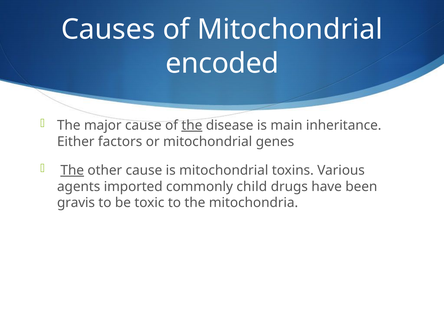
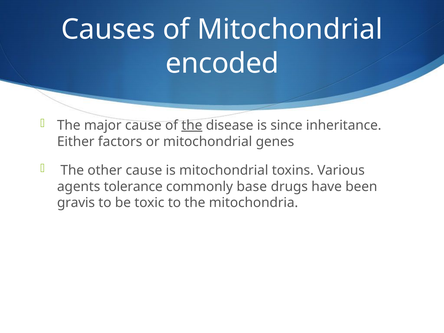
main: main -> since
The at (72, 170) underline: present -> none
imported: imported -> tolerance
child: child -> base
